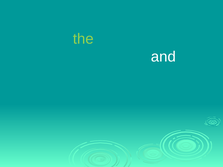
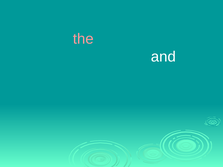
the colour: light green -> pink
